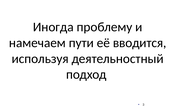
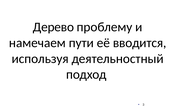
Иногда: Иногда -> Дерево
